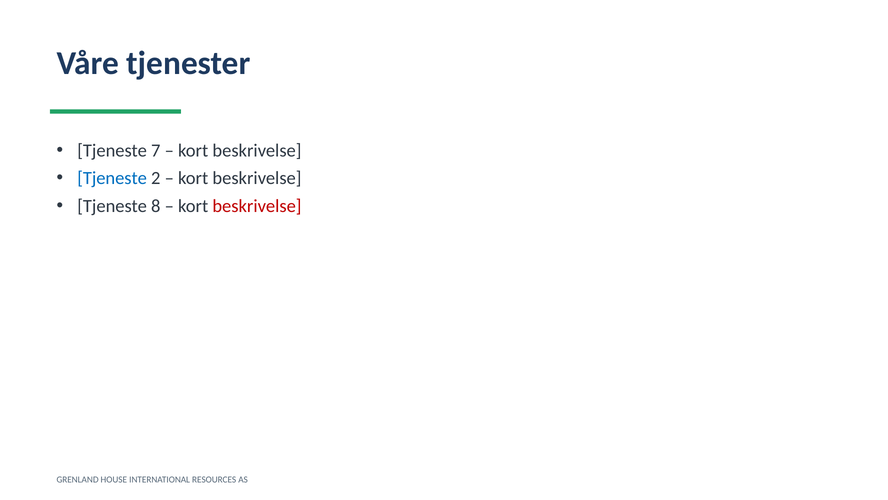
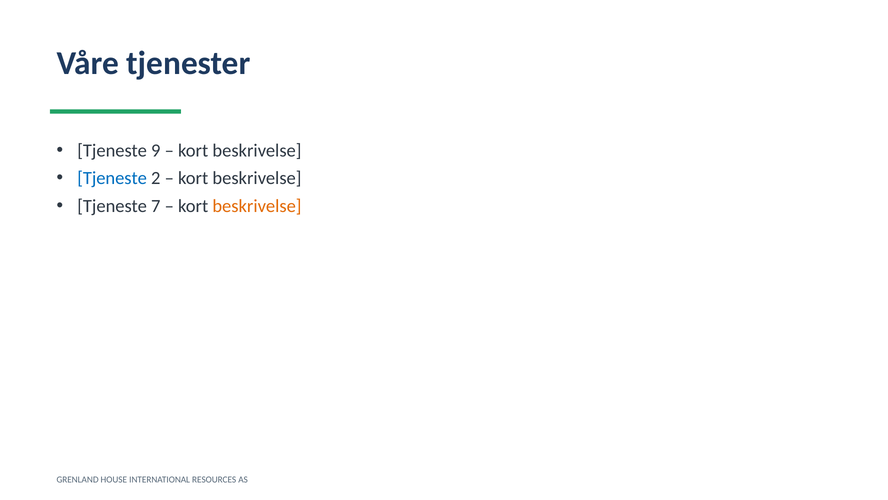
7: 7 -> 9
8: 8 -> 7
beskrivelse at (257, 206) colour: red -> orange
